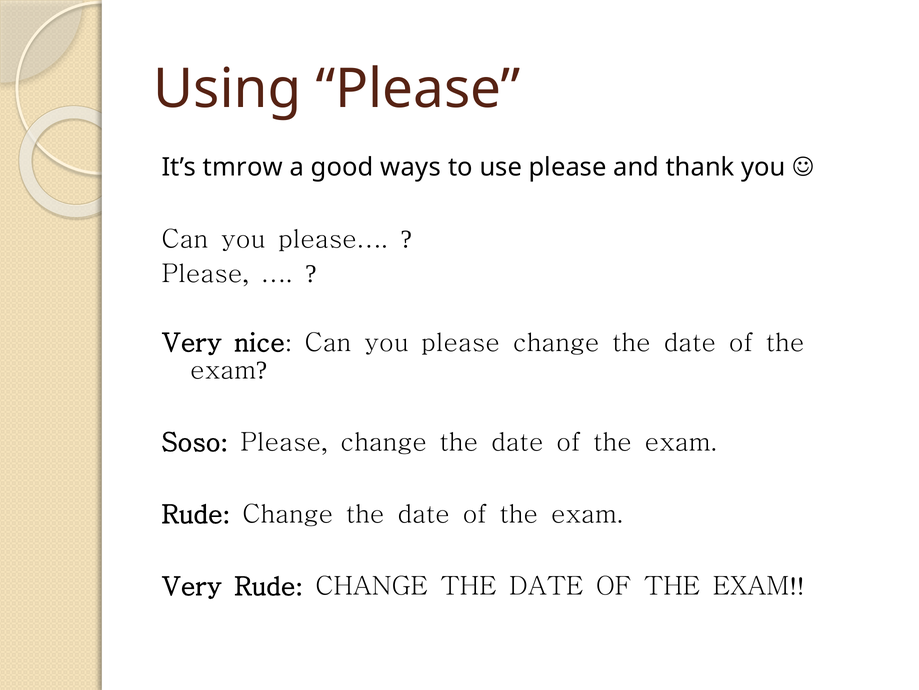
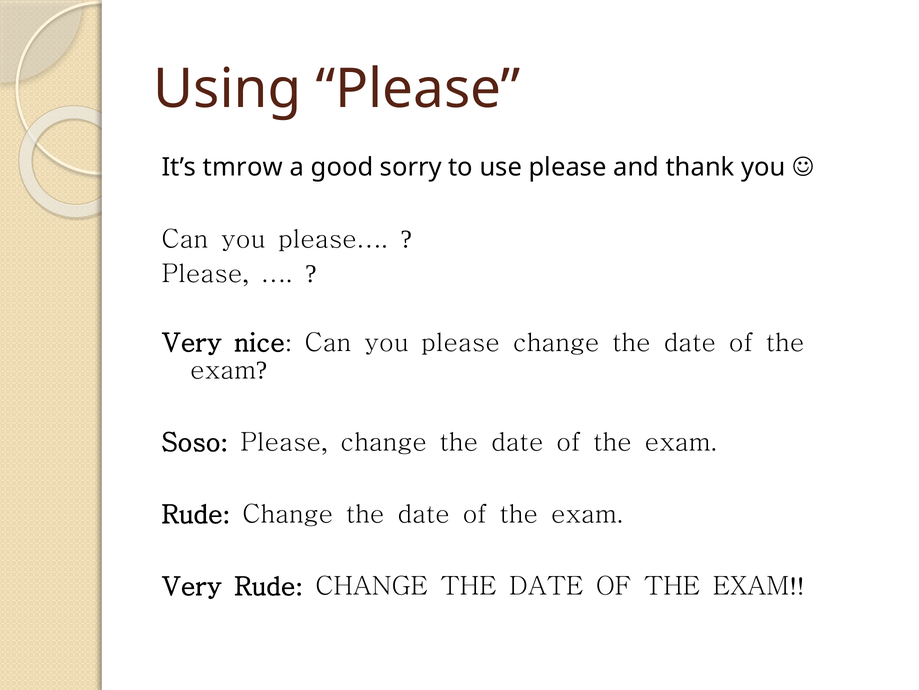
ways: ways -> sorry
